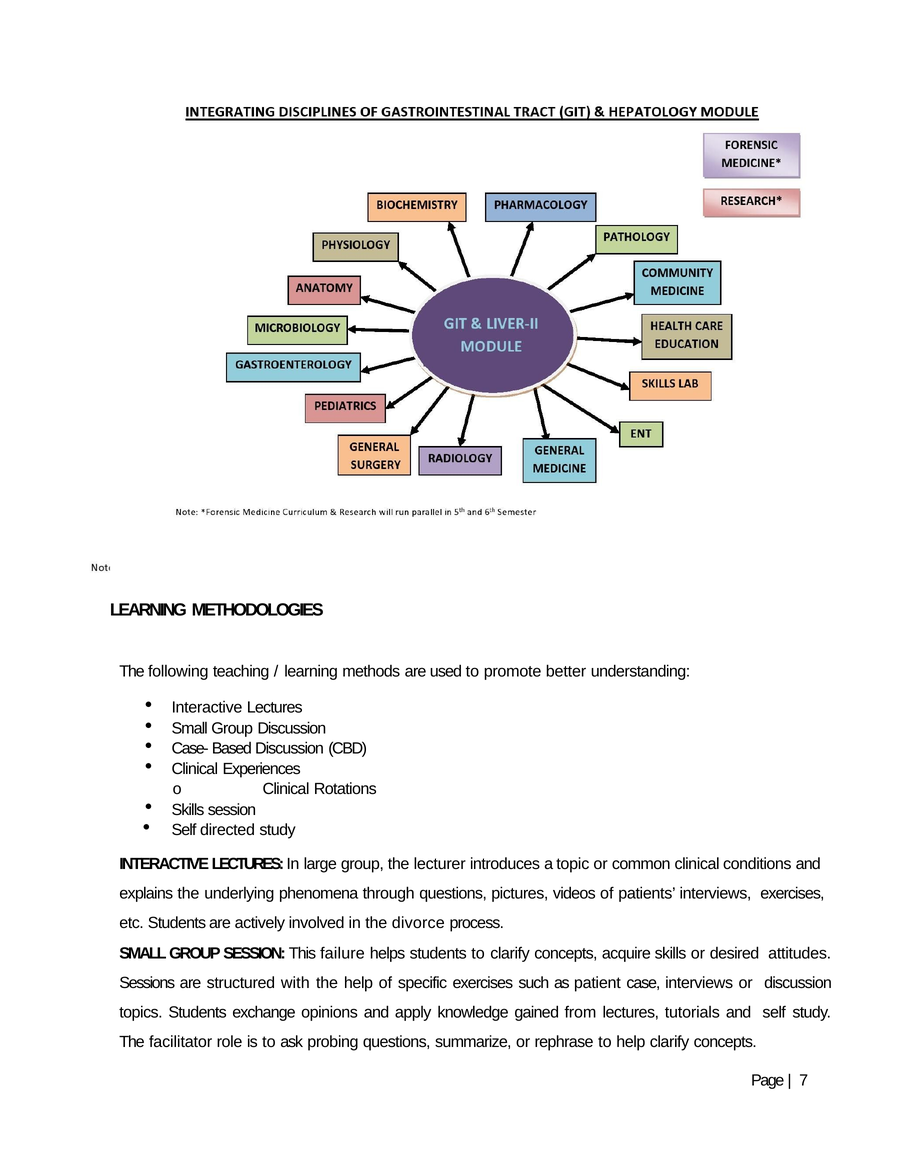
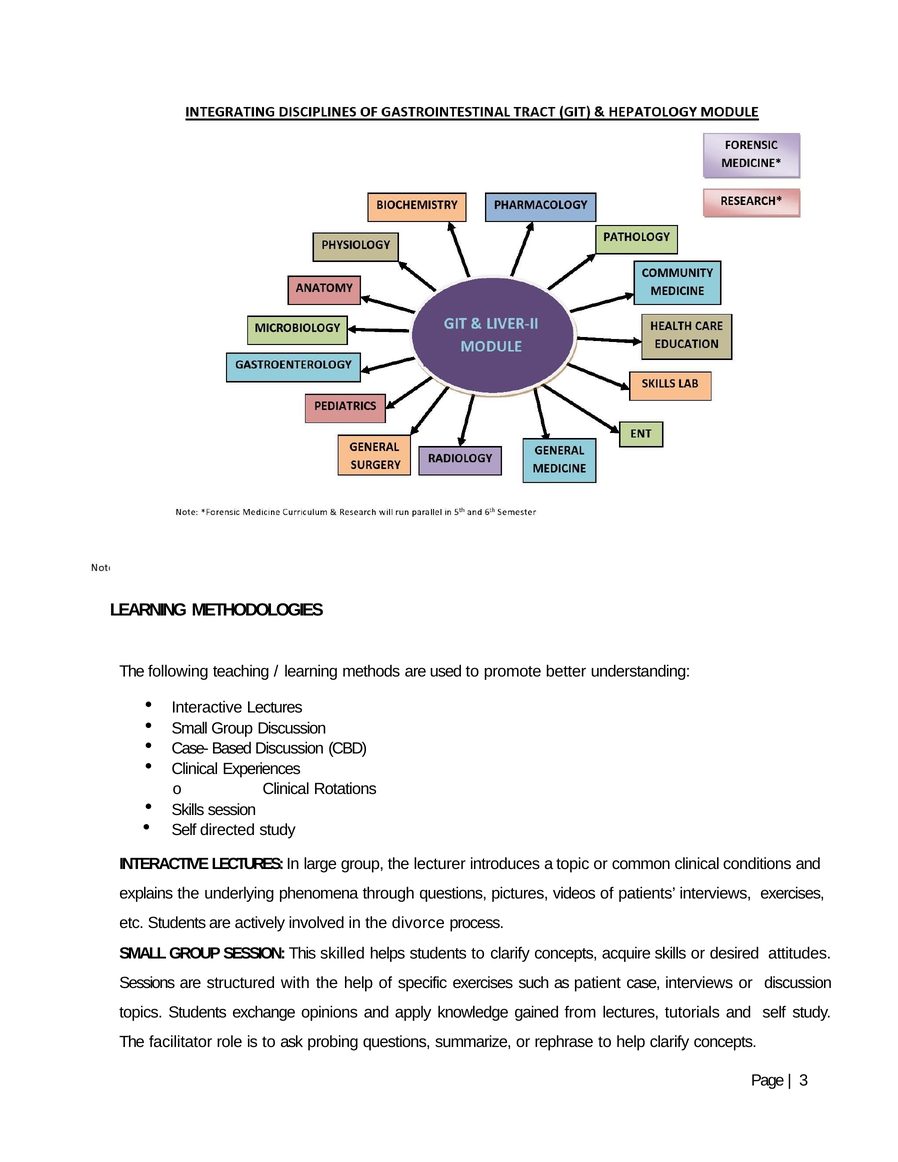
failure: failure -> skilled
7: 7 -> 3
